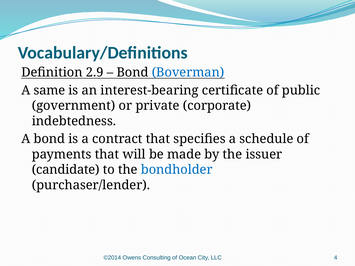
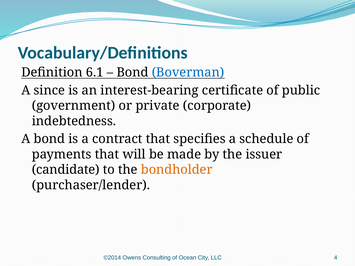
2.9: 2.9 -> 6.1
same: same -> since
bondholder colour: blue -> orange
